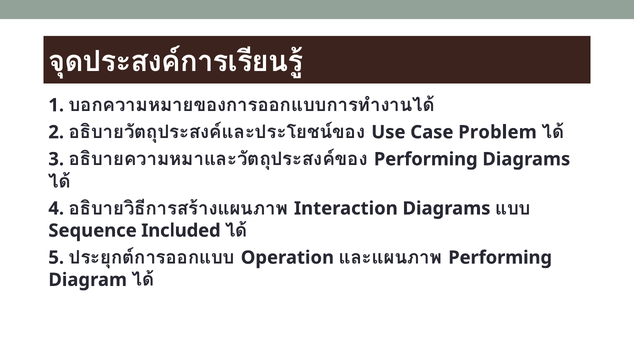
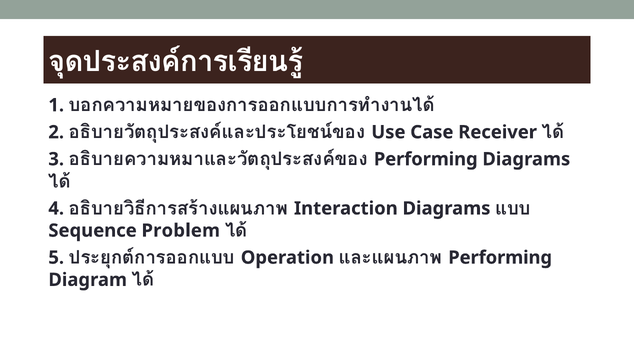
Problem: Problem -> Receiver
Included: Included -> Problem
